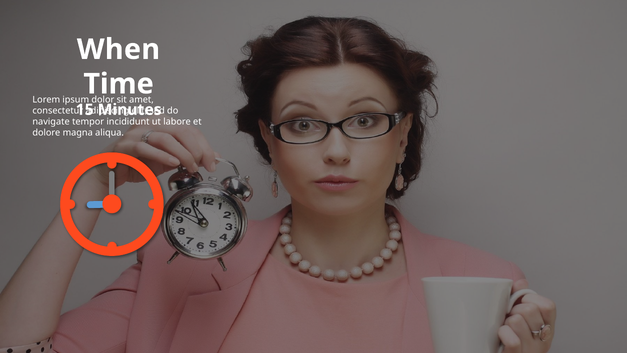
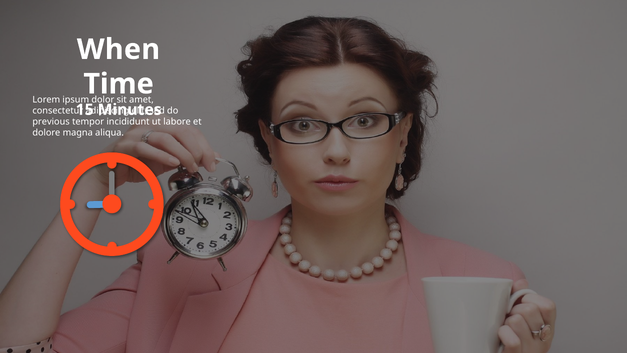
navigate: navigate -> previous
